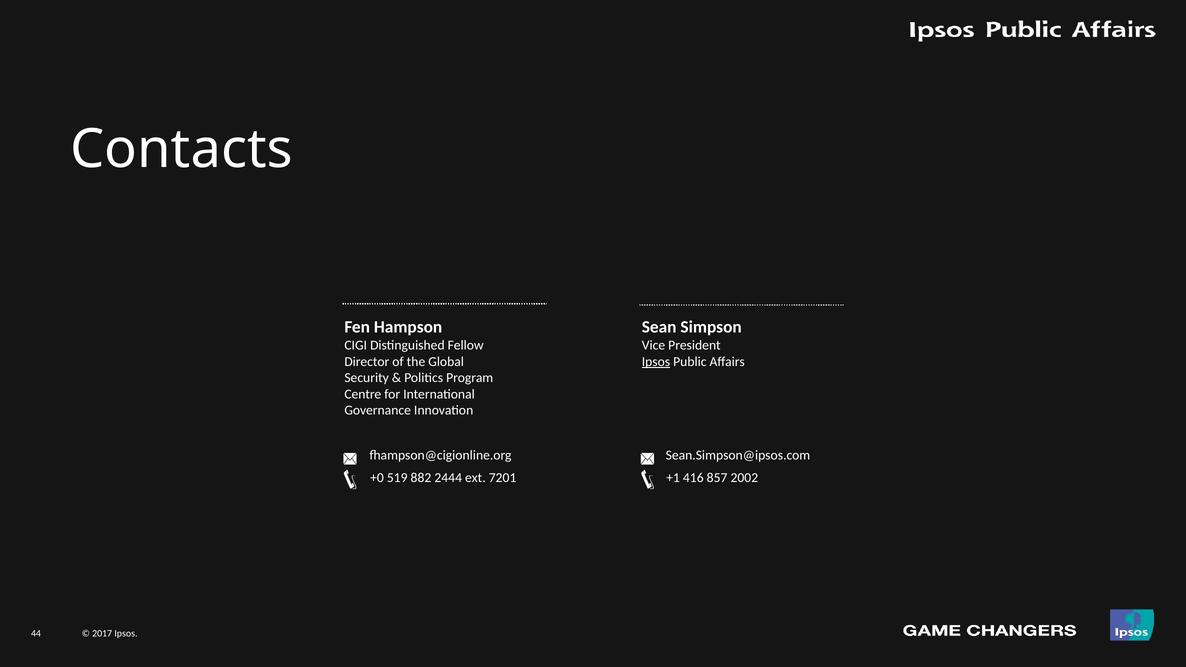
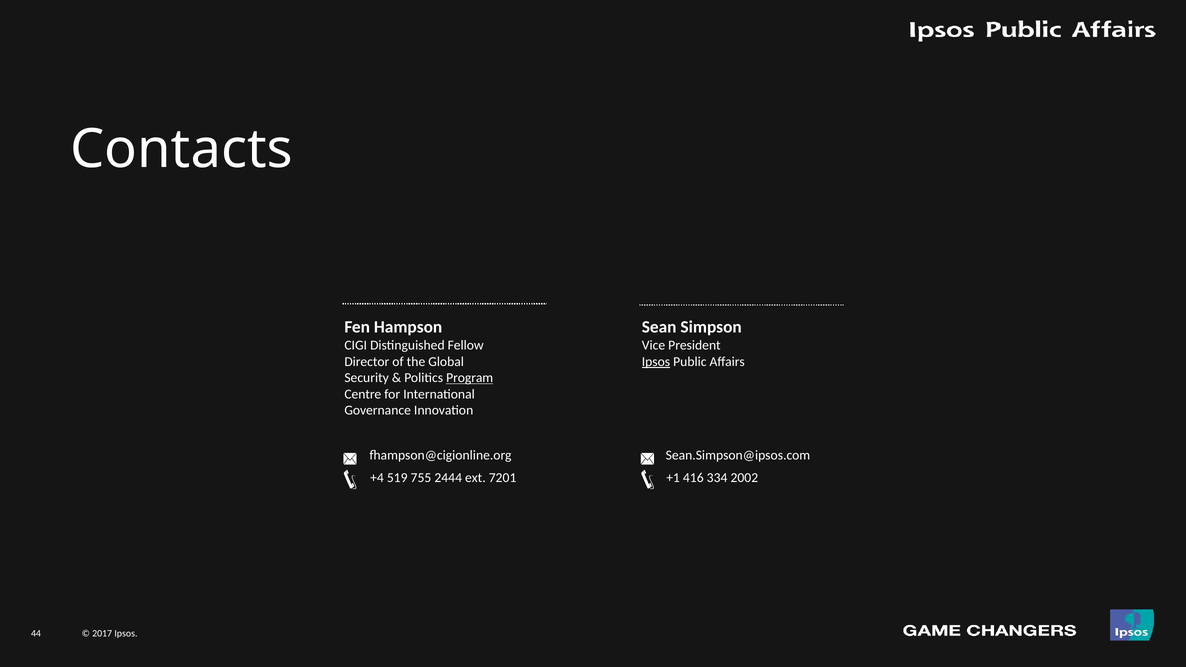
Program underline: none -> present
+0: +0 -> +4
882: 882 -> 755
857: 857 -> 334
